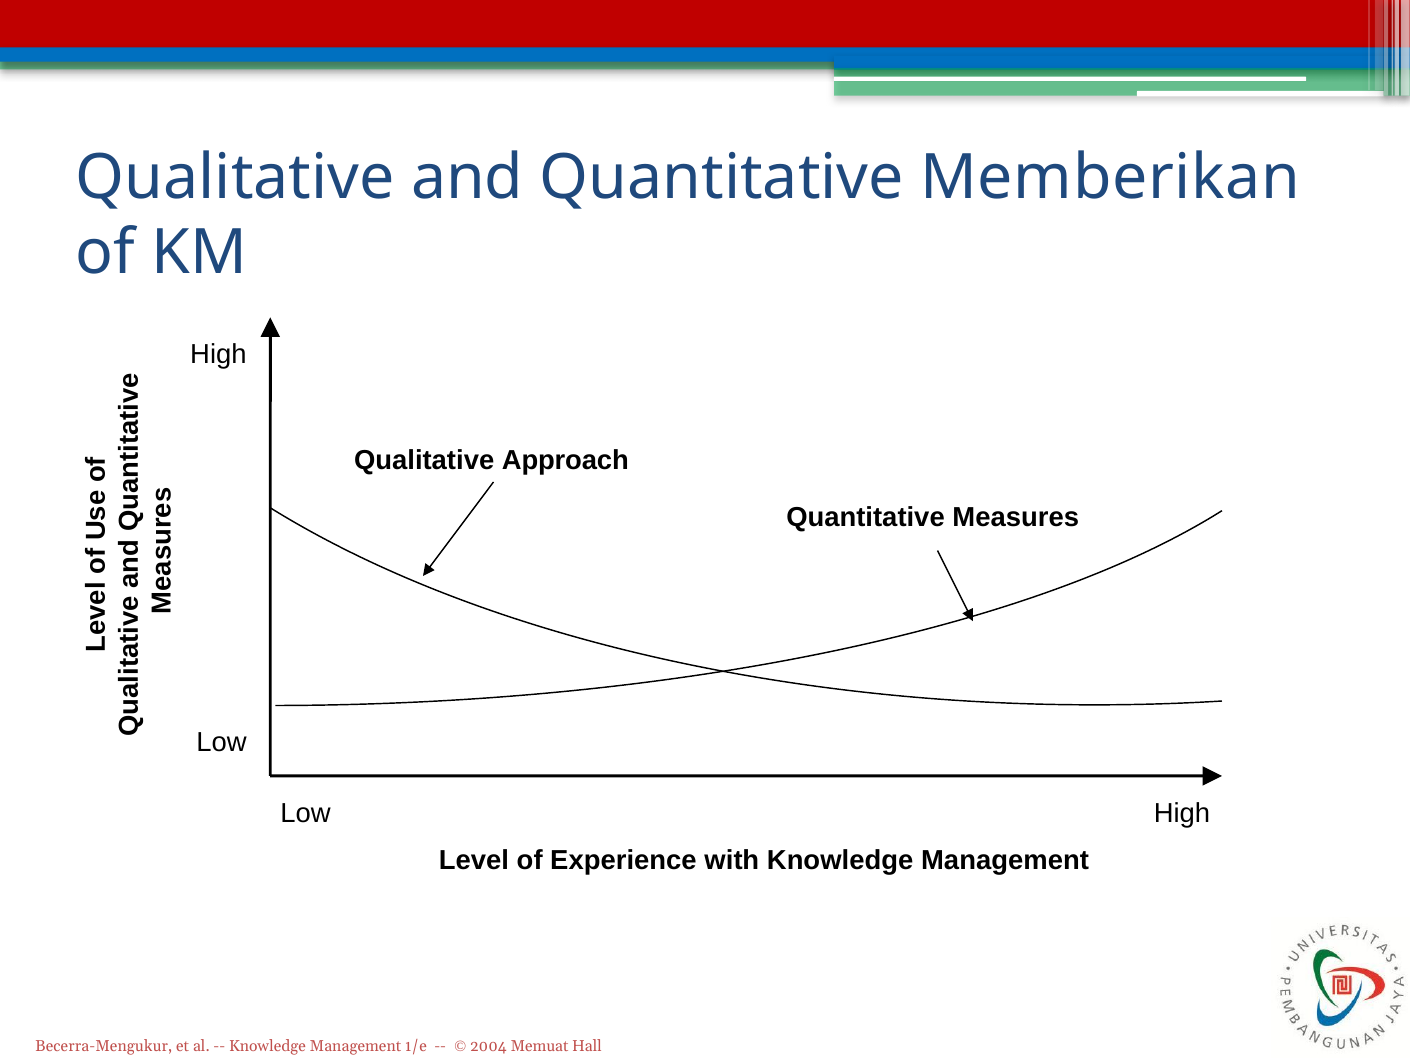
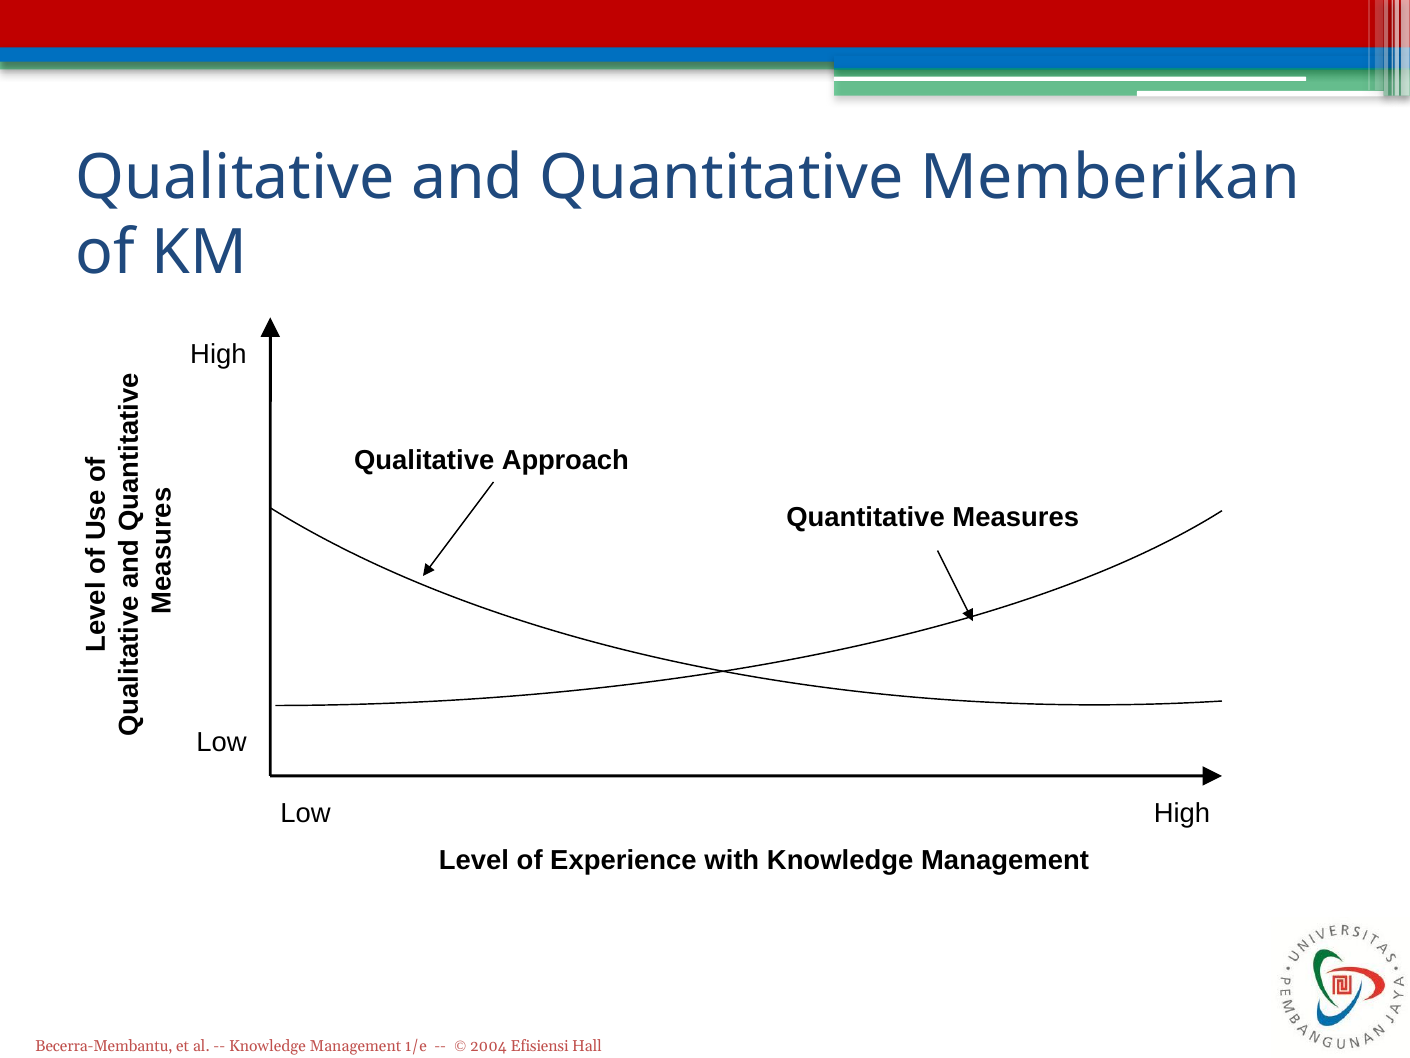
Becerra-Mengukur: Becerra-Mengukur -> Becerra-Membantu
Memuat: Memuat -> Efisiensi
